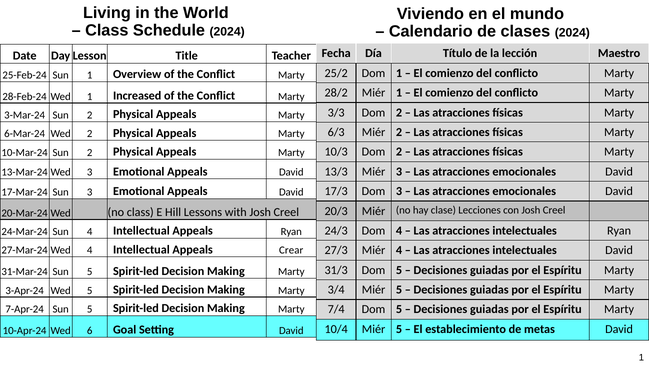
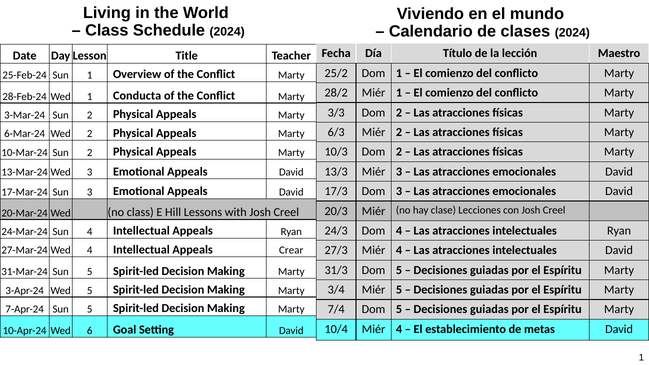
Increased: Increased -> Conducta
10/4 Miér 5: 5 -> 4
